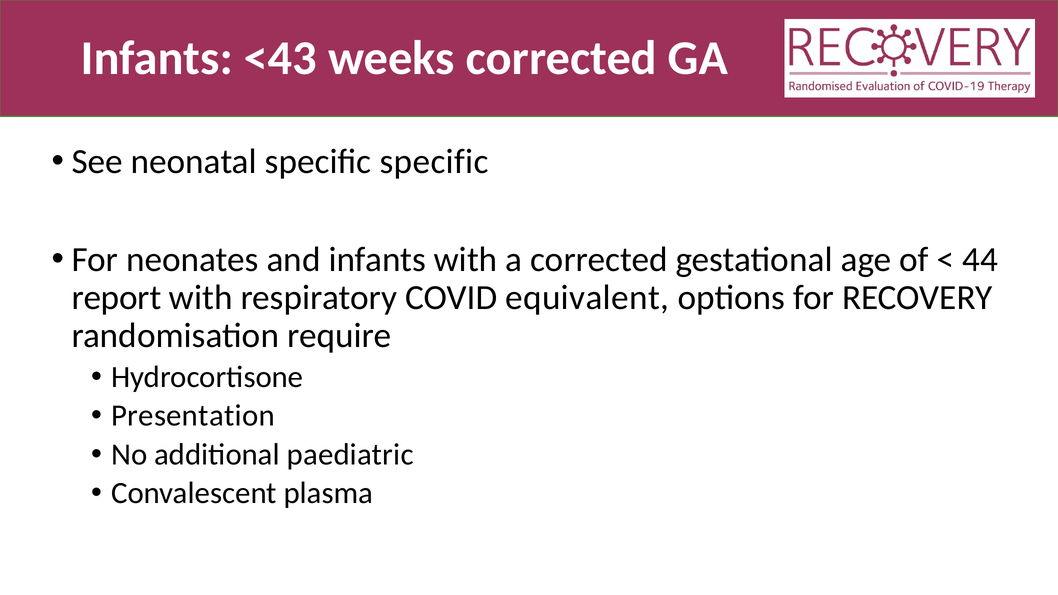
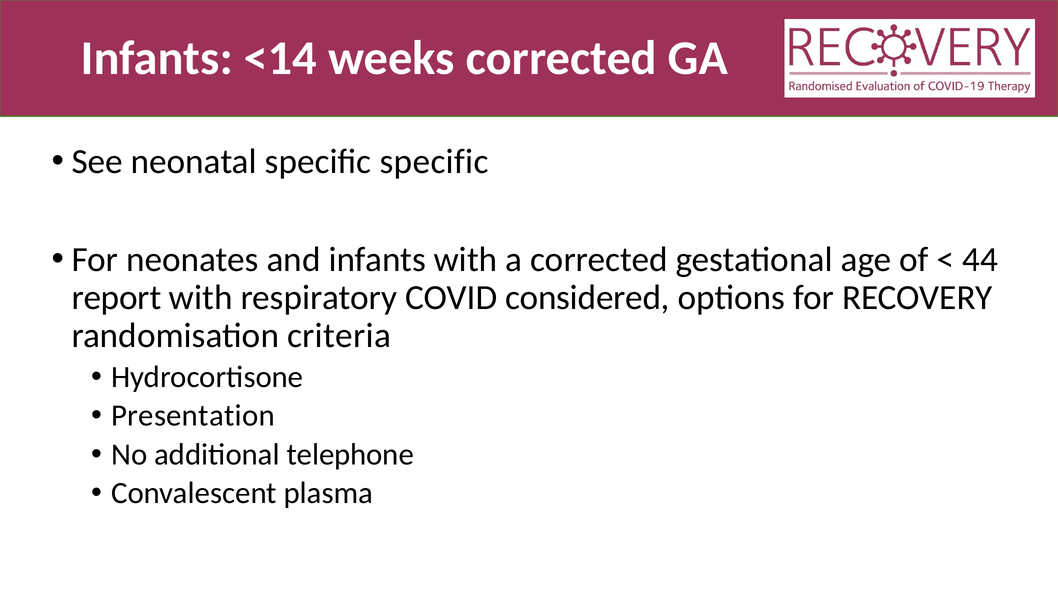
<43: <43 -> <14
equivalent: equivalent -> considered
require: require -> criteria
paediatric: paediatric -> telephone
